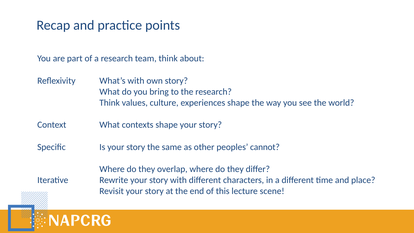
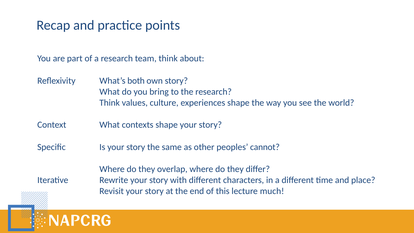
What’s with: with -> both
scene: scene -> much
